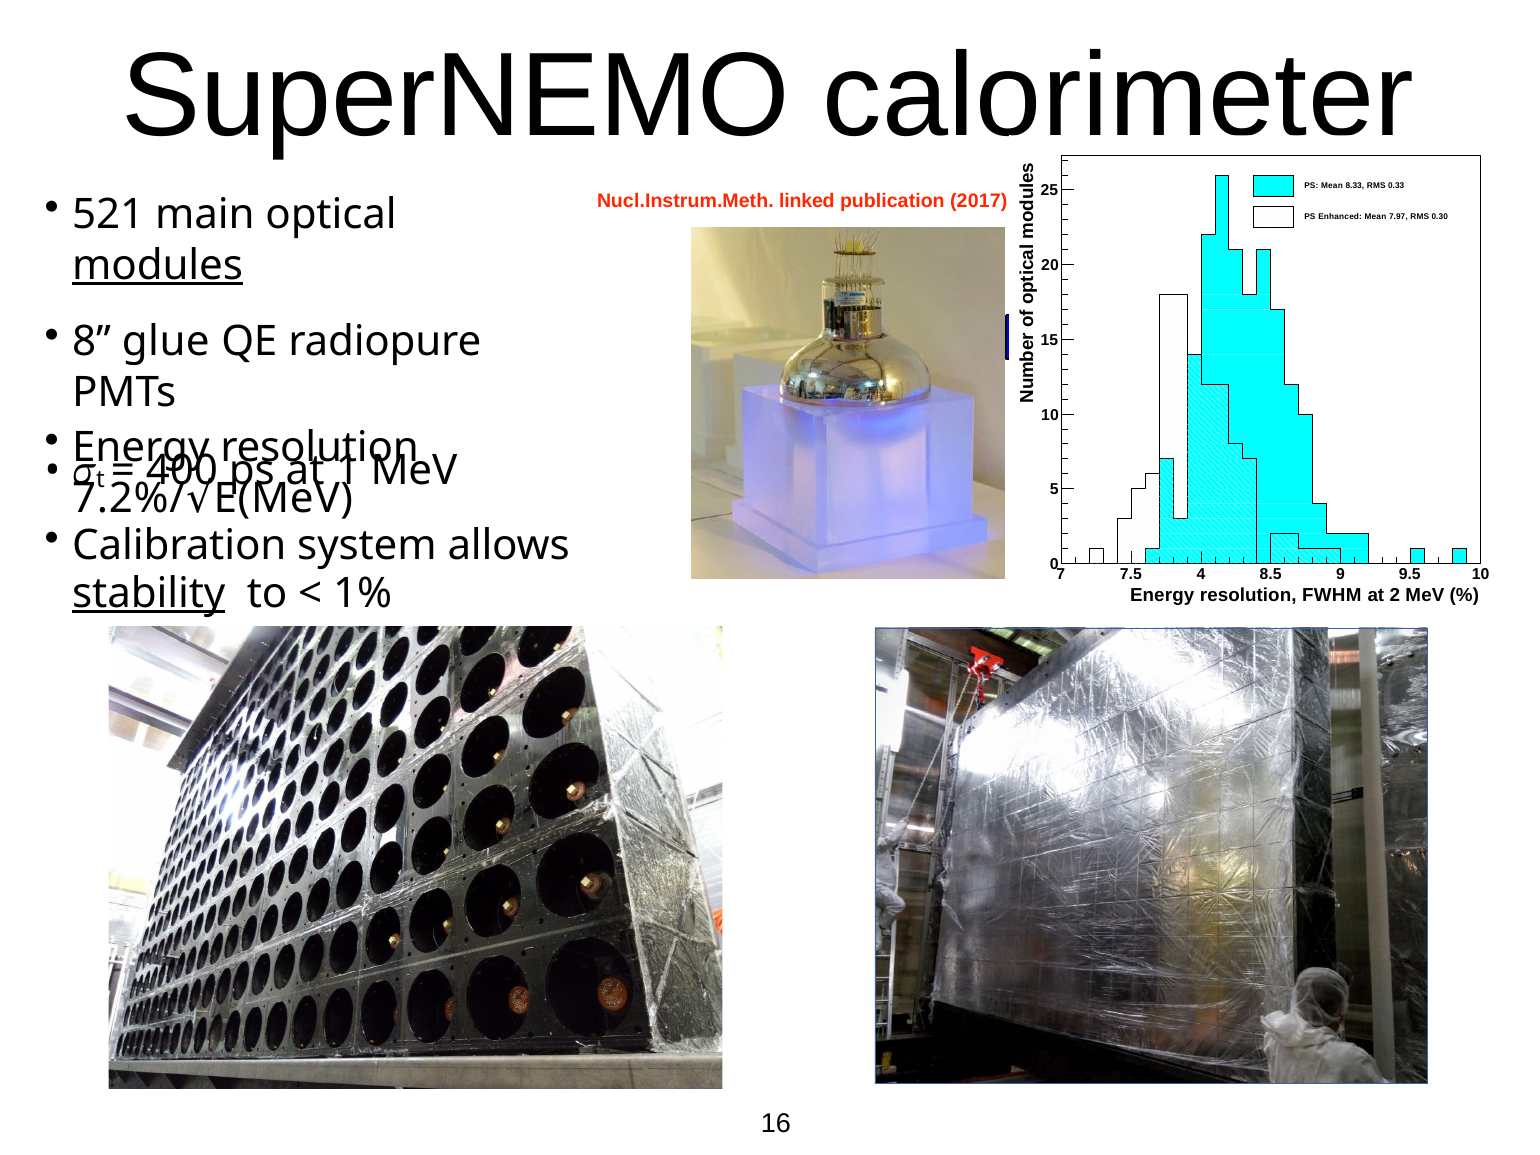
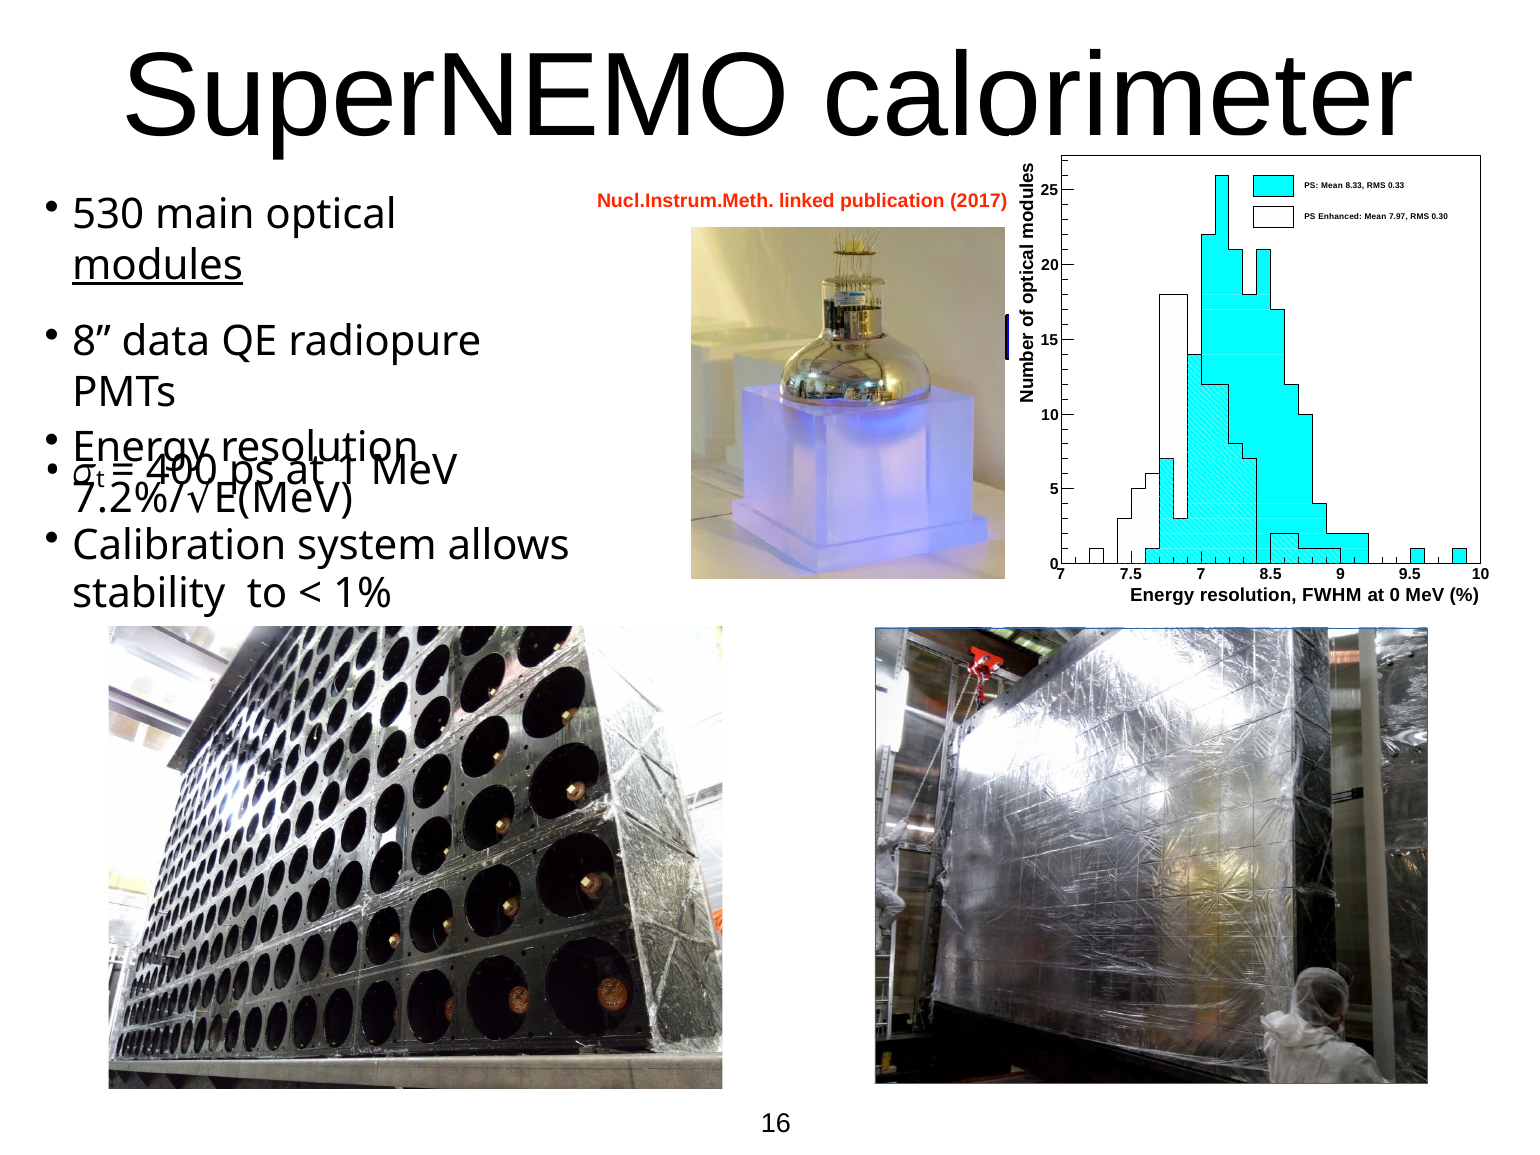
521: 521 -> 530
glue: glue -> data
7.5 4: 4 -> 7
stability underline: present -> none
at 2: 2 -> 0
